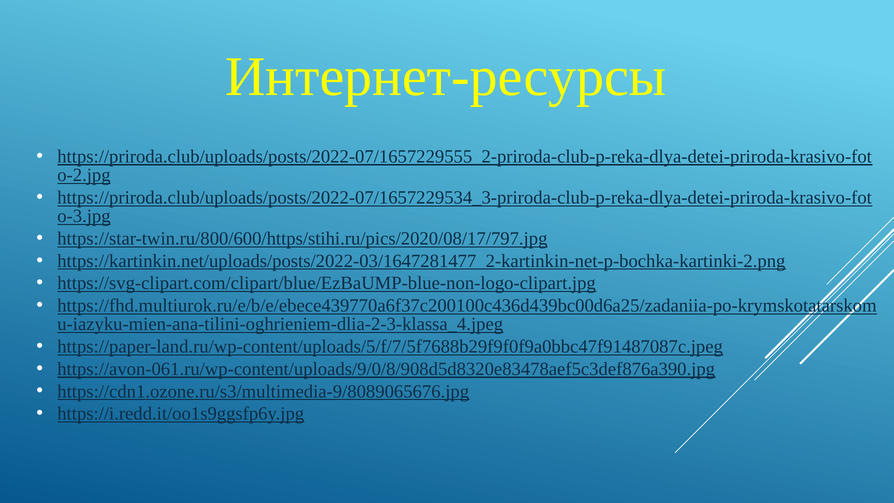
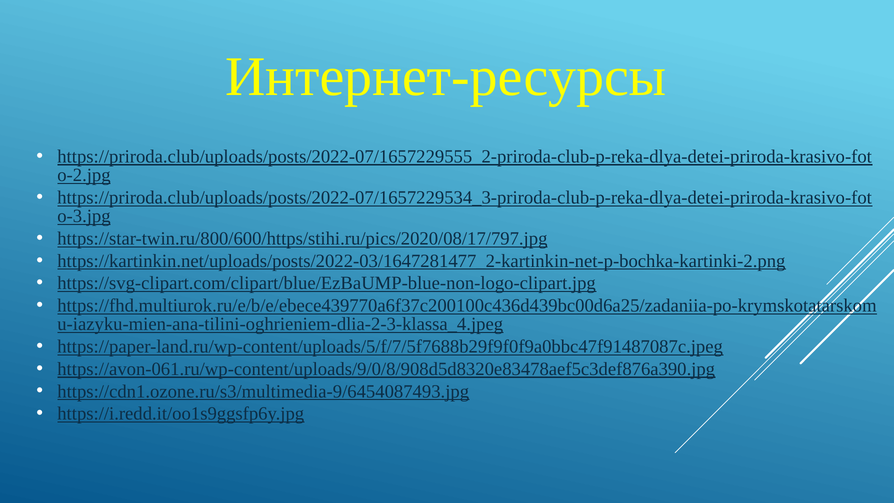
https://cdn1.ozone.ru/s3/multimedia-9/8089065676.jpg: https://cdn1.ozone.ru/s3/multimedia-9/8089065676.jpg -> https://cdn1.ozone.ru/s3/multimedia-9/6454087493.jpg
